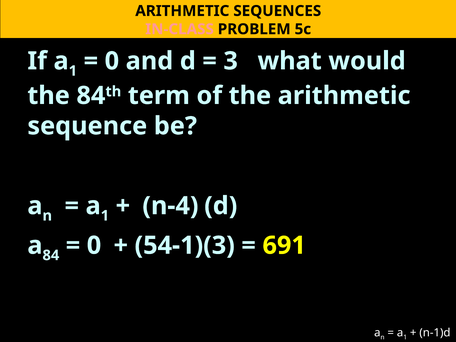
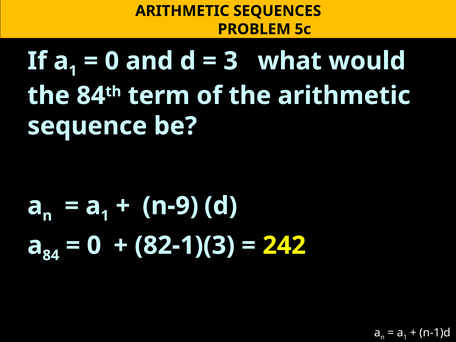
IN-CLASS colour: pink -> yellow
n-4: n-4 -> n-9
54-1)(3: 54-1)(3 -> 82-1)(3
691: 691 -> 242
